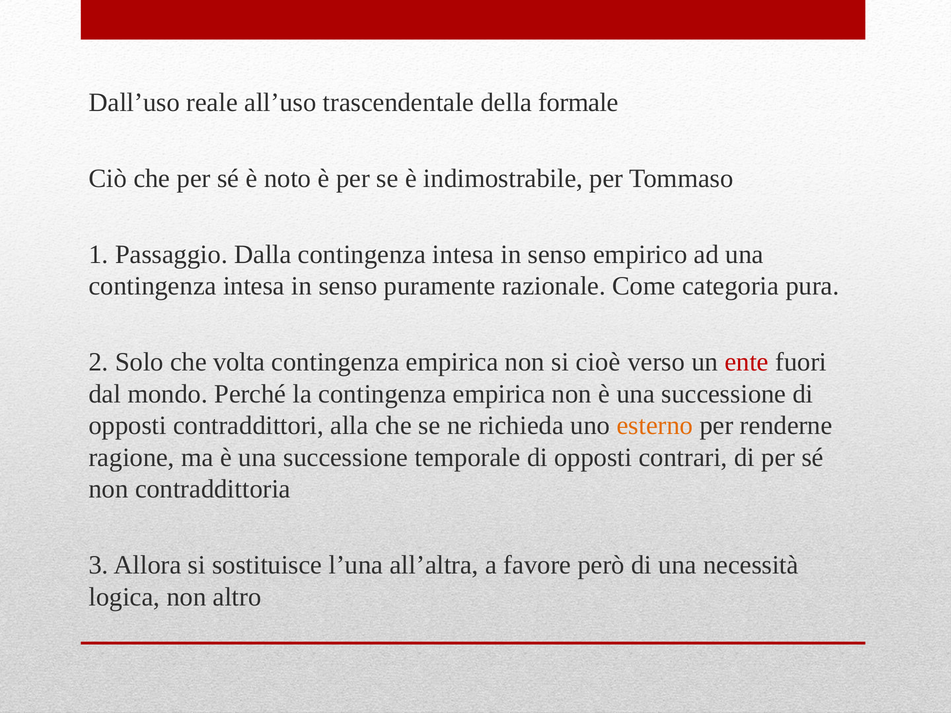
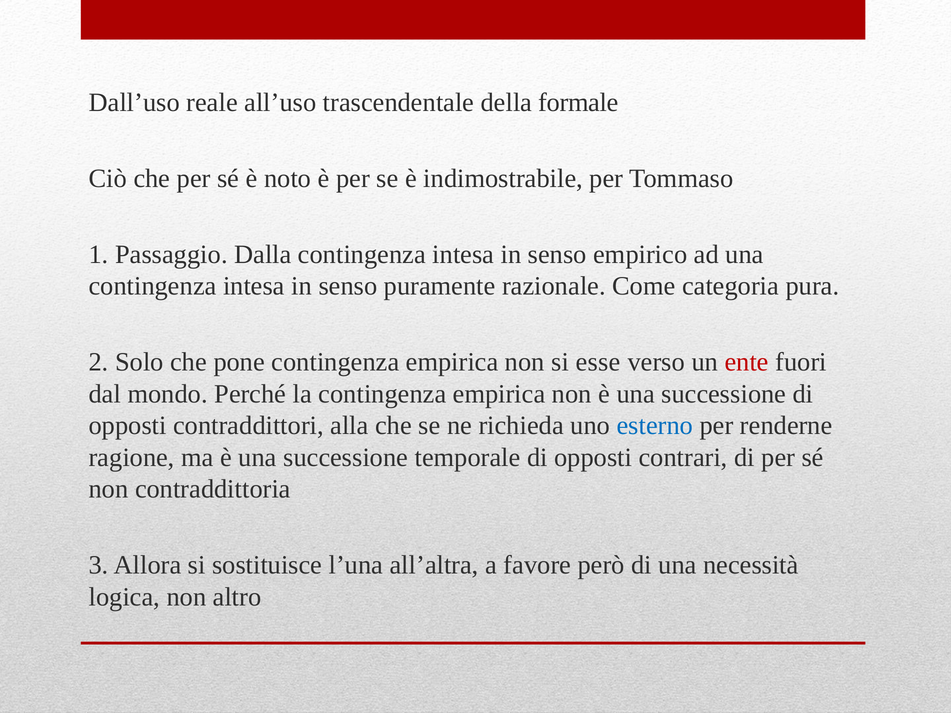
volta: volta -> pone
cioè: cioè -> esse
esterno colour: orange -> blue
